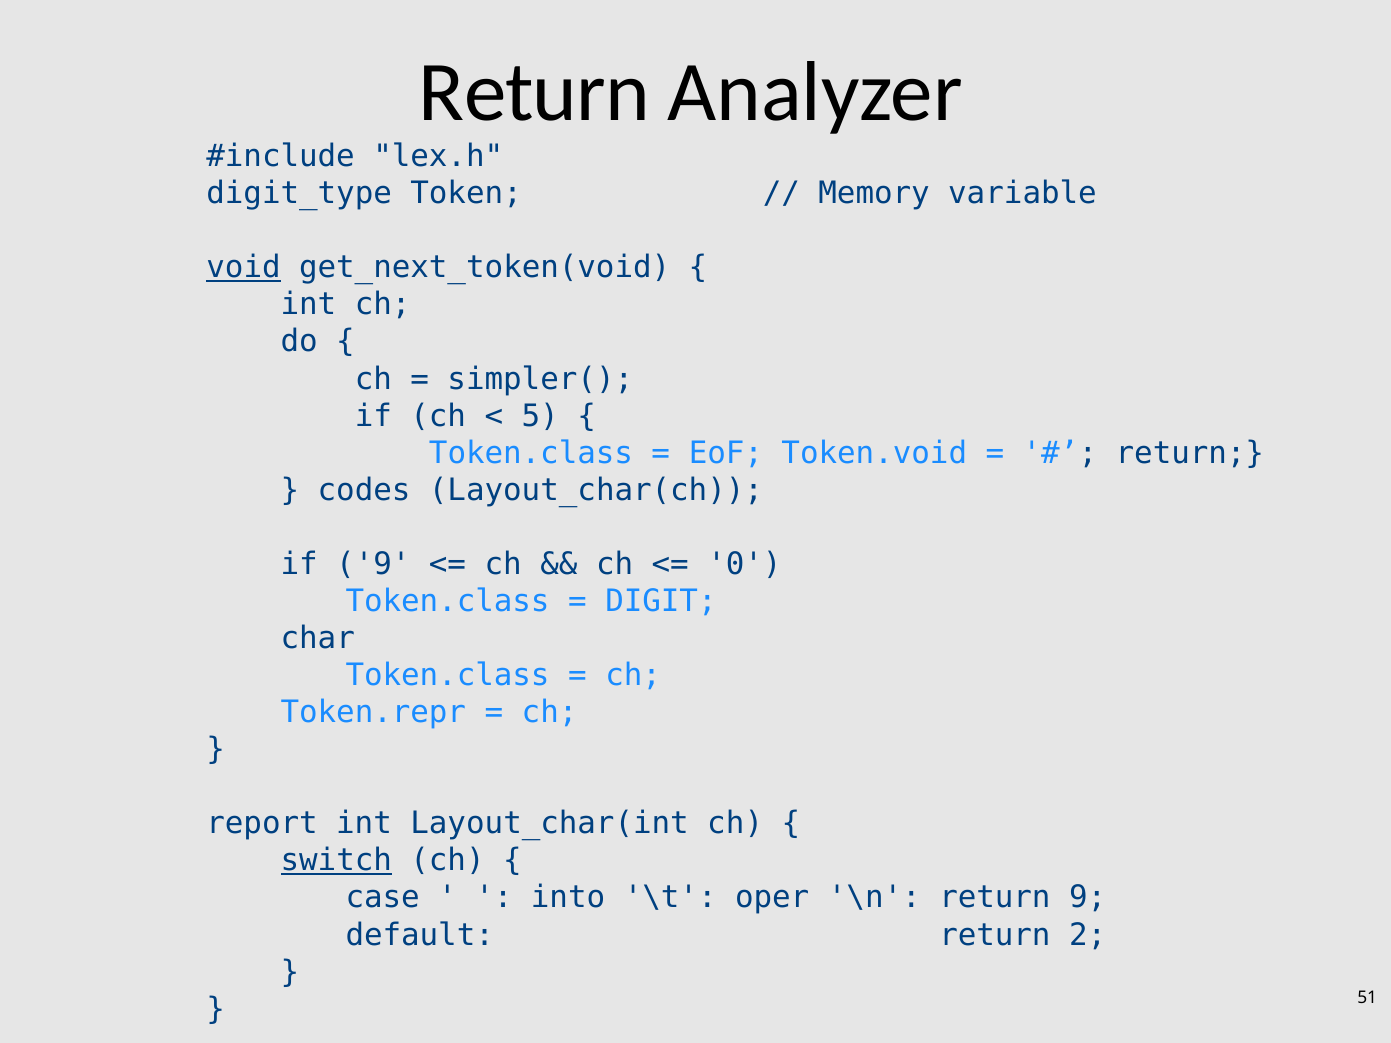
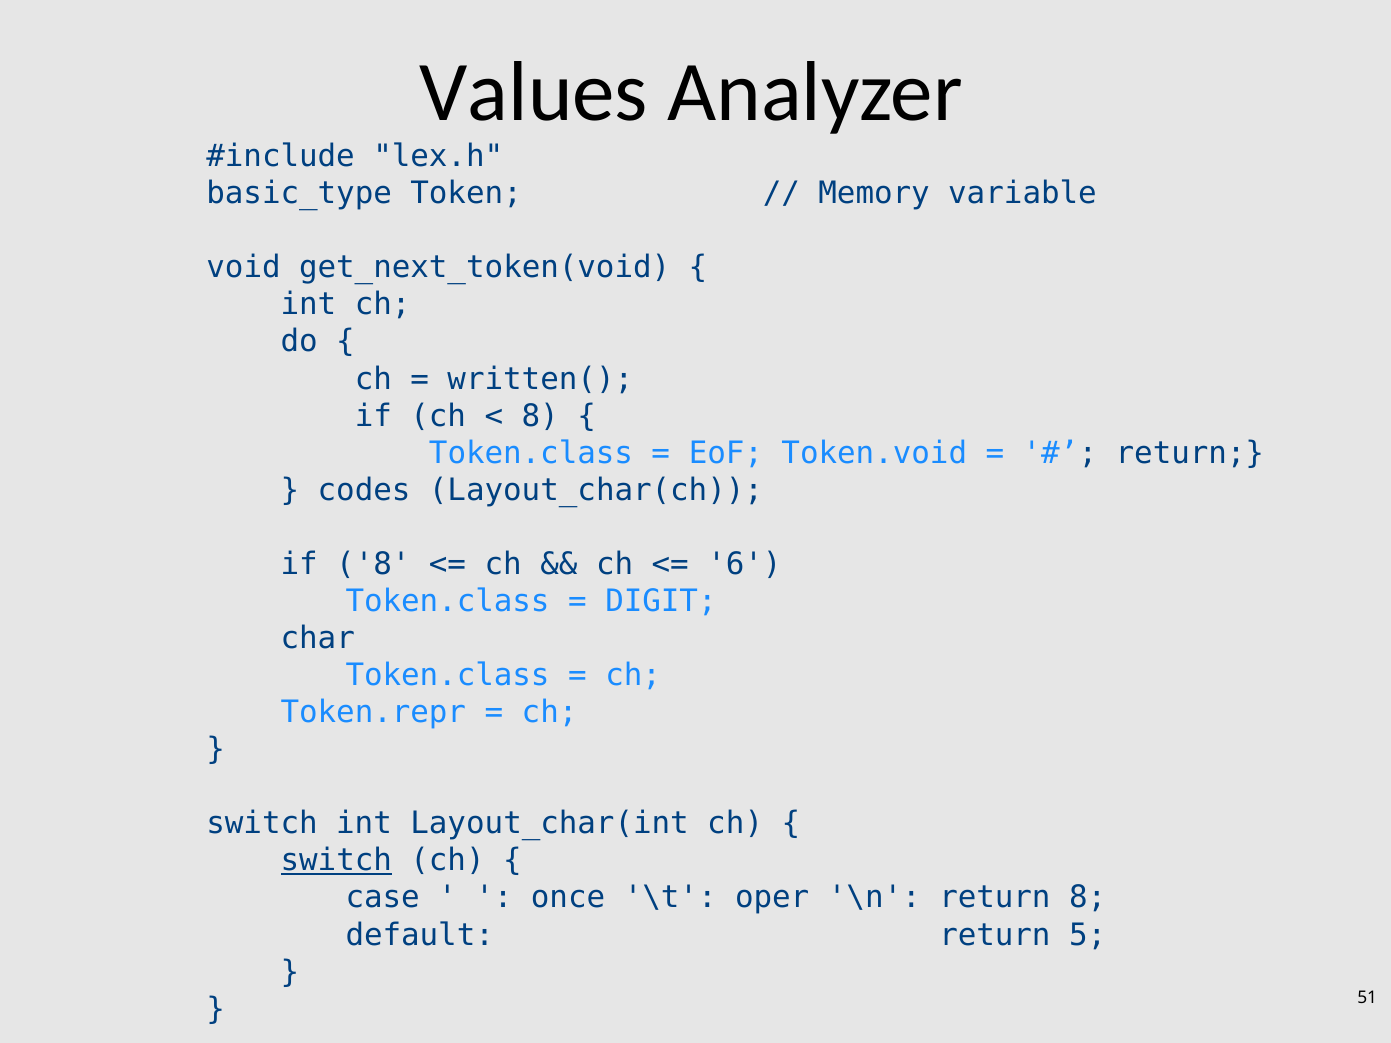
Return at (534, 93): Return -> Values
digit_type: digit_type -> basic_type
void underline: present -> none
simpler(: simpler( -> written(
5 at (540, 416): 5 -> 8
if 9: 9 -> 8
0: 0 -> 6
report at (262, 824): report -> switch
into: into -> once
return 9: 9 -> 8
2: 2 -> 5
